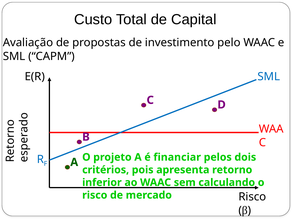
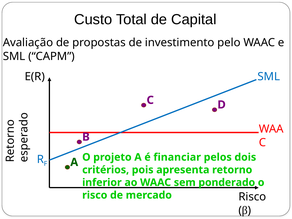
calculando: calculando -> ponderado
